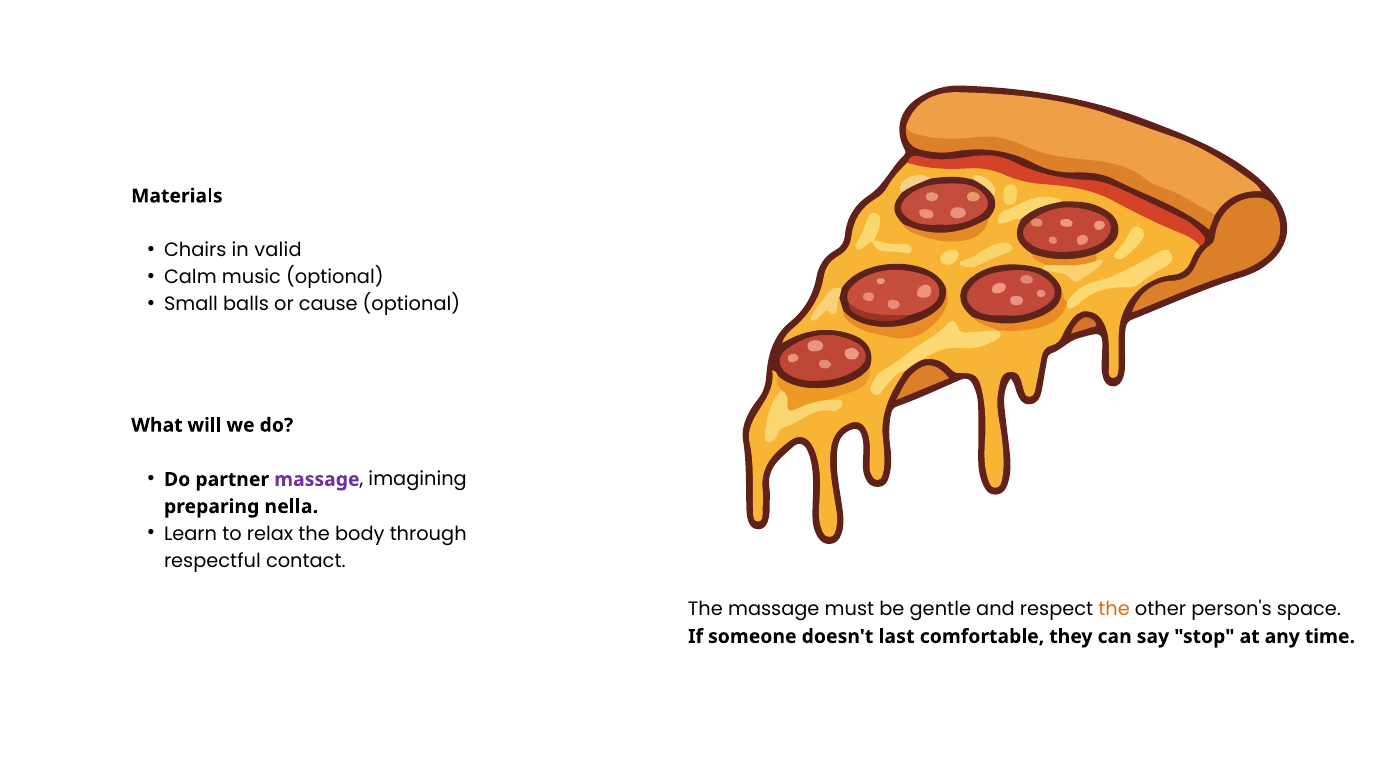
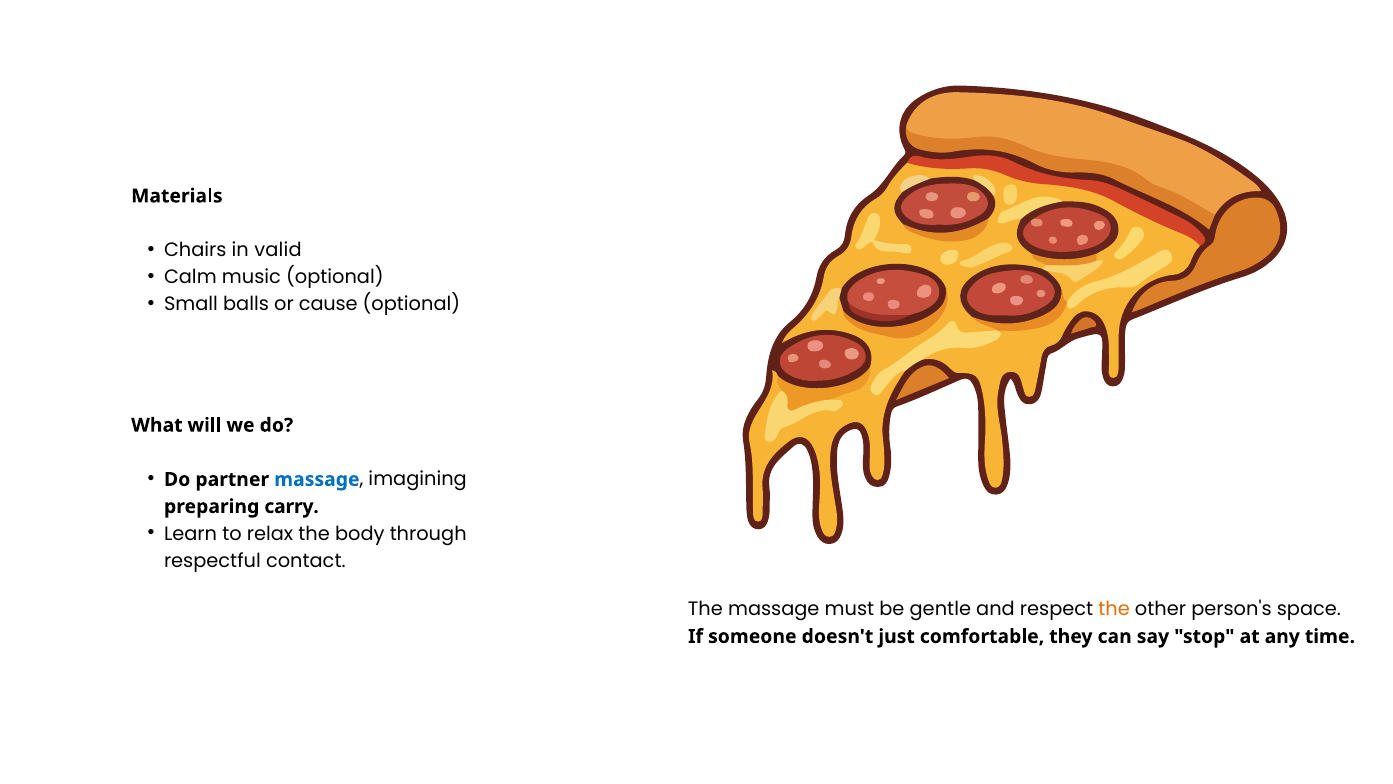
massage at (317, 479) colour: purple -> blue
nella: nella -> carry
last: last -> just
